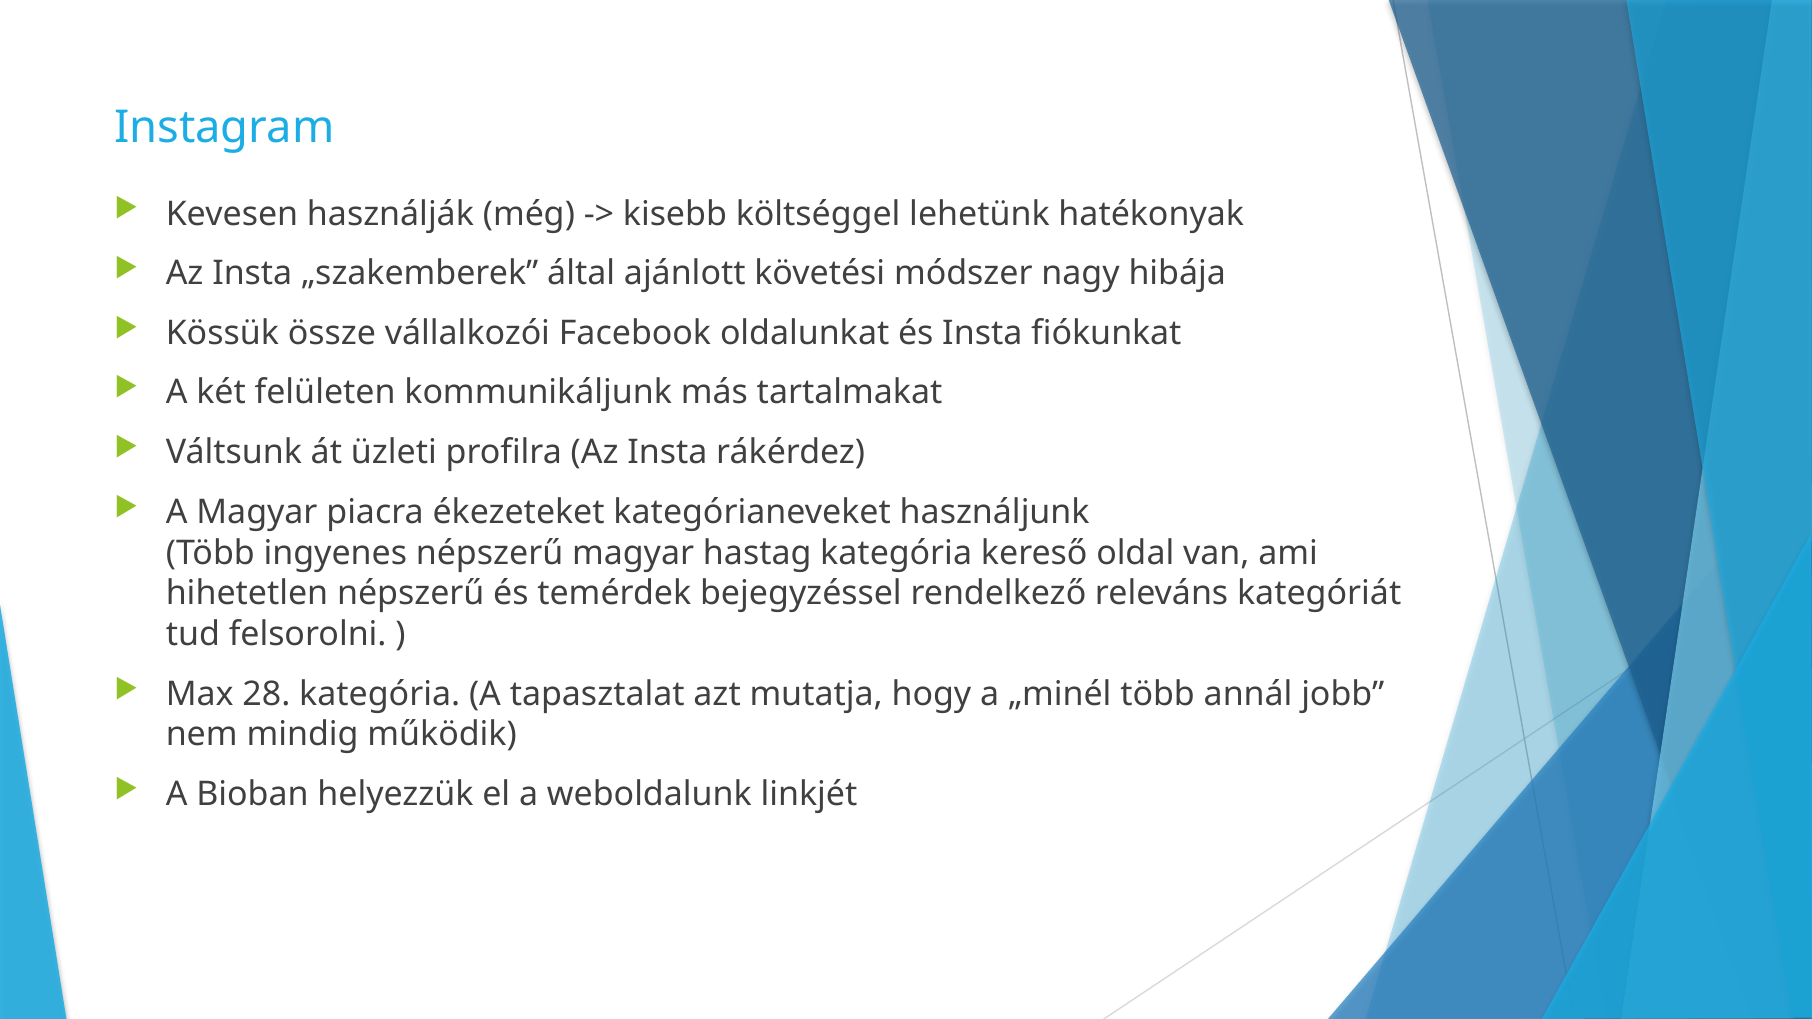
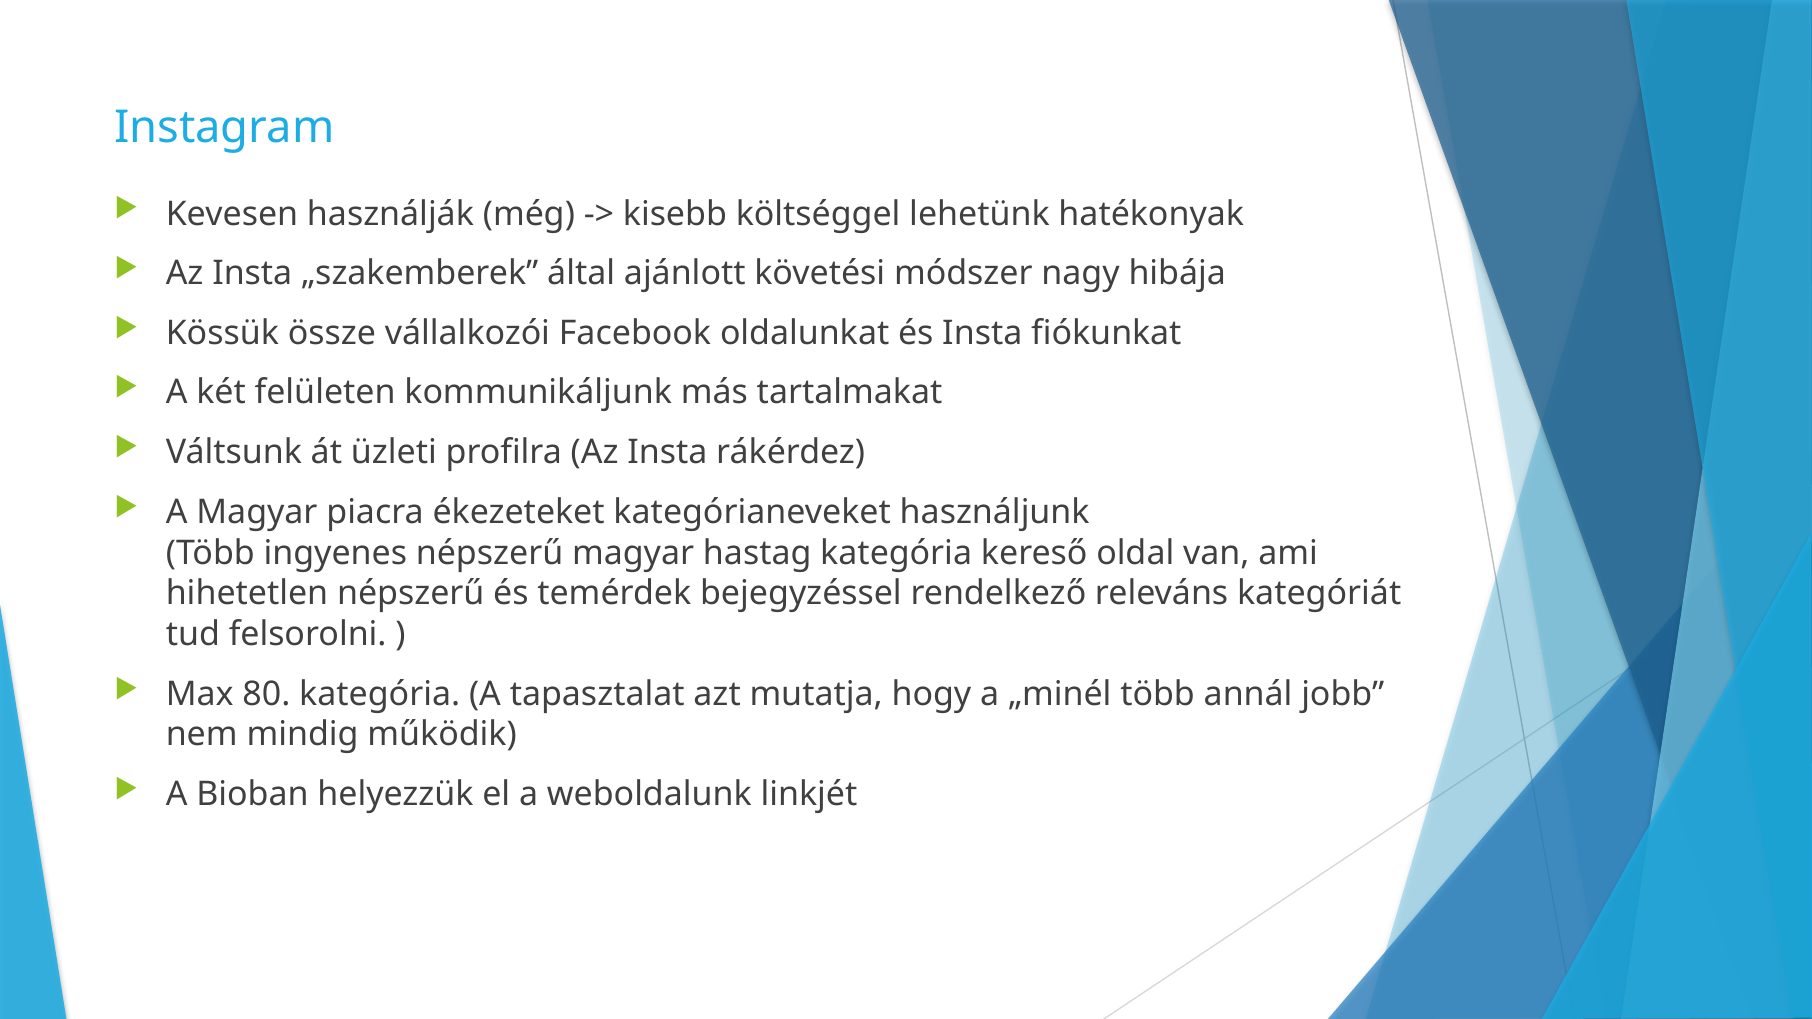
28: 28 -> 80
